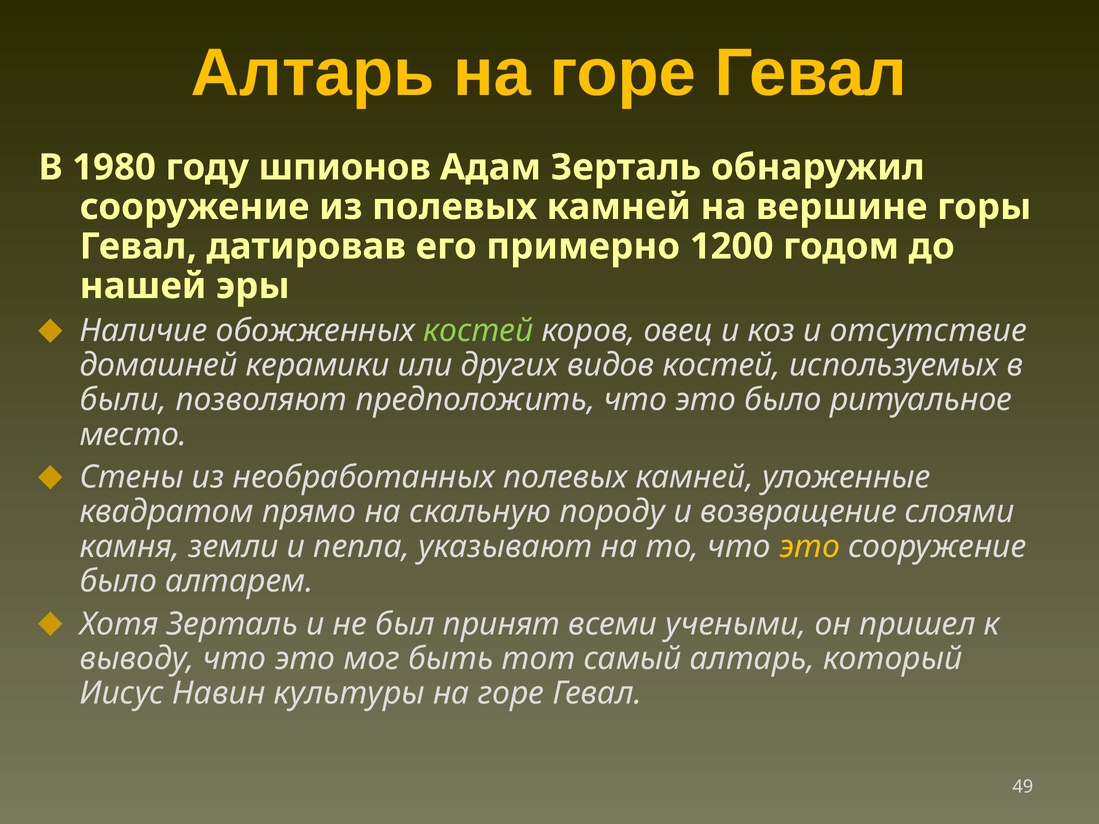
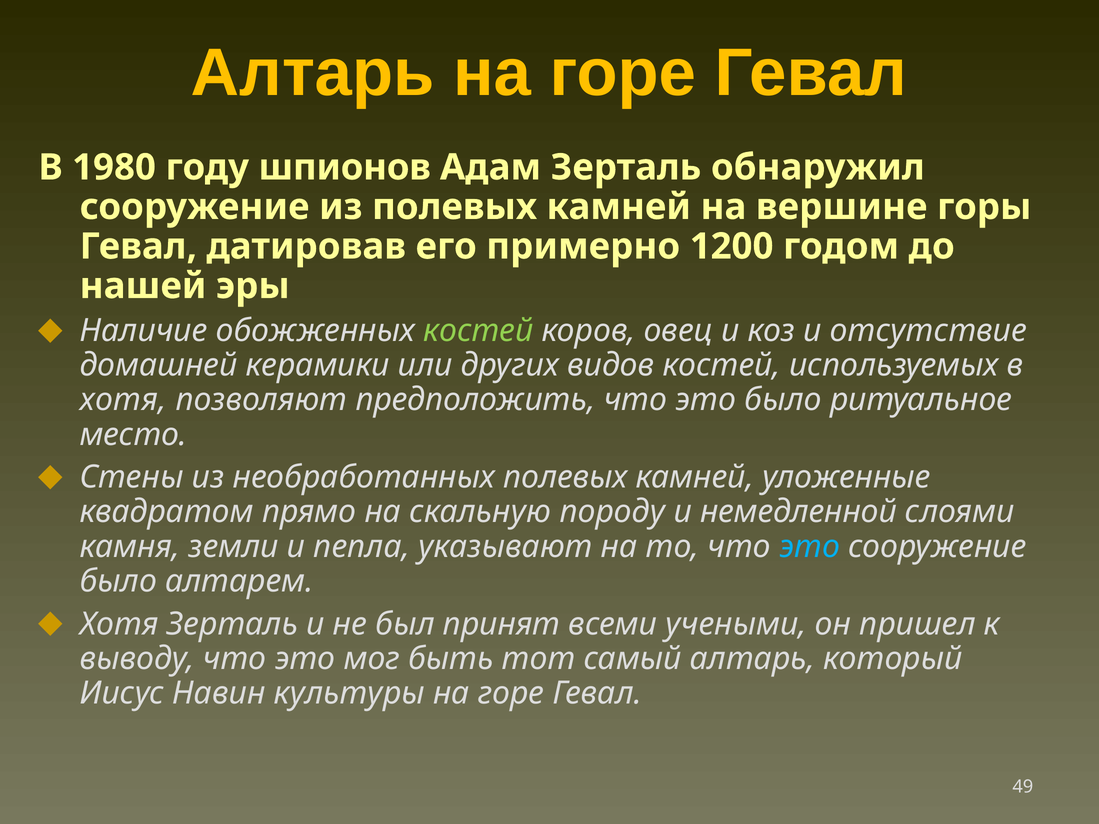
были at (123, 400): были -> хотя
возвращение: возвращение -> немедленной
это at (810, 547) colour: yellow -> light blue
